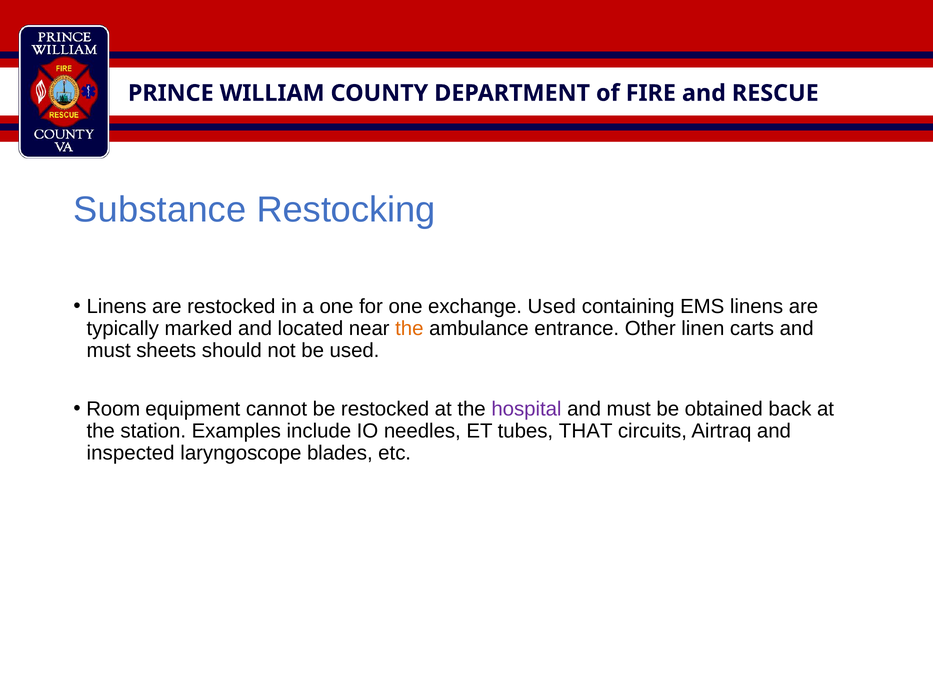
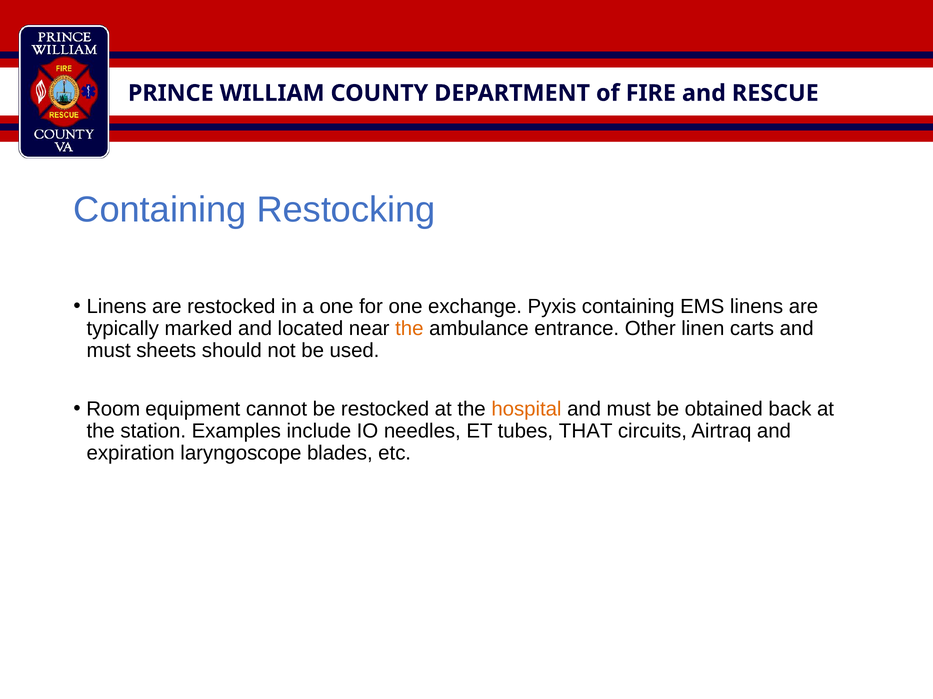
Substance at (160, 210): Substance -> Containing
exchange Used: Used -> Pyxis
hospital colour: purple -> orange
inspected: inspected -> expiration
